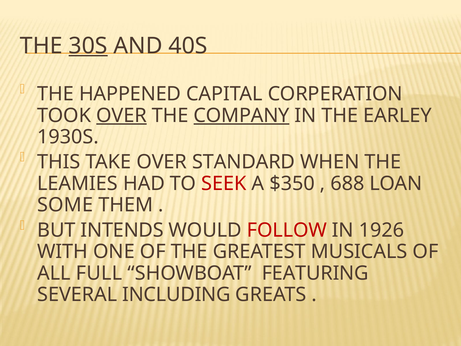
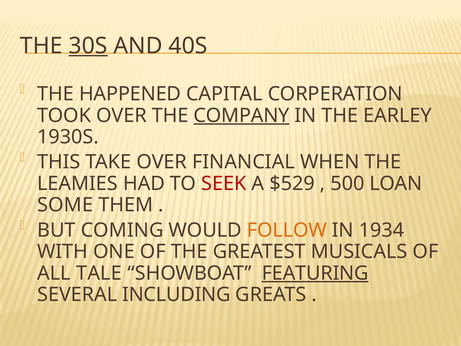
OVER at (121, 115) underline: present -> none
STANDARD: STANDARD -> FINANCIAL
$350: $350 -> $529
688: 688 -> 500
INTENDS: INTENDS -> COMING
FOLLOW colour: red -> orange
1926: 1926 -> 1934
FULL: FULL -> TALE
FEATURING underline: none -> present
